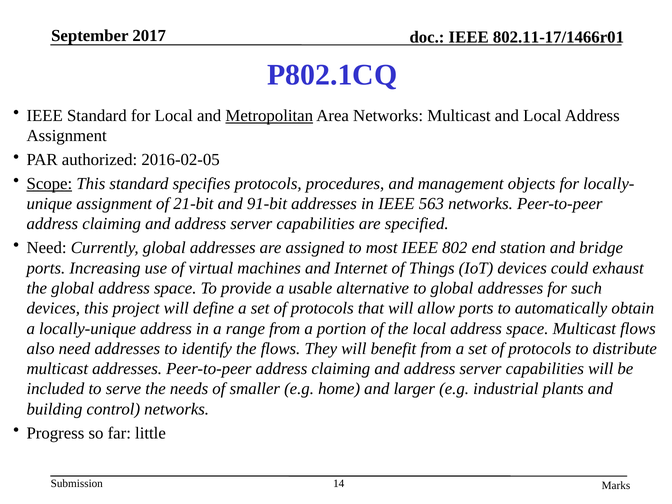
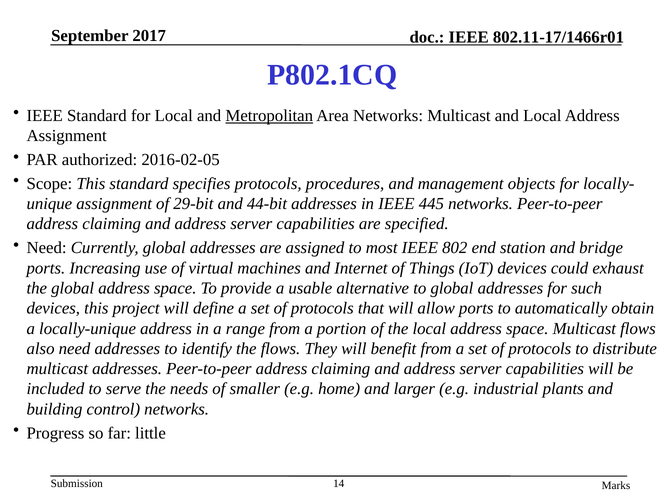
Scope underline: present -> none
21-bit: 21-bit -> 29-bit
91-bit: 91-bit -> 44-bit
563: 563 -> 445
